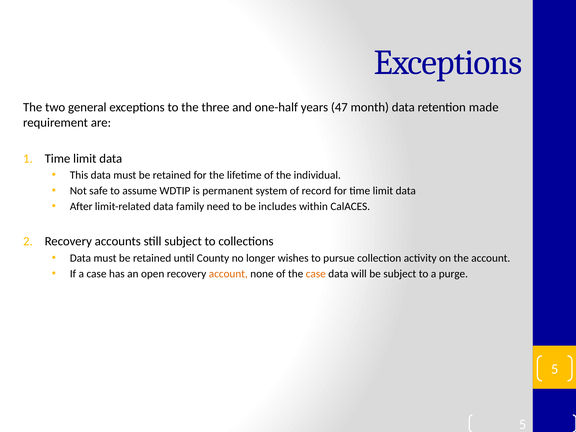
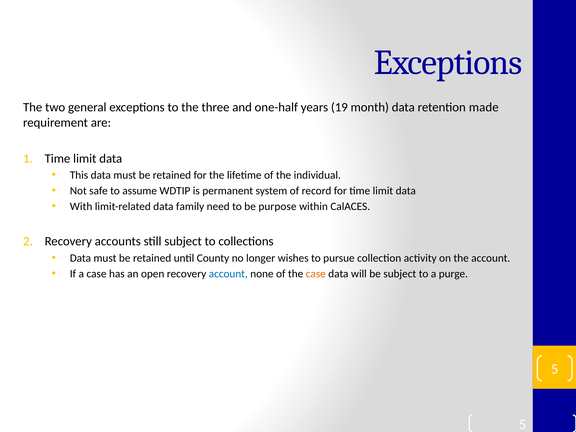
47: 47 -> 19
After: After -> With
includes: includes -> purpose
account at (228, 274) colour: orange -> blue
